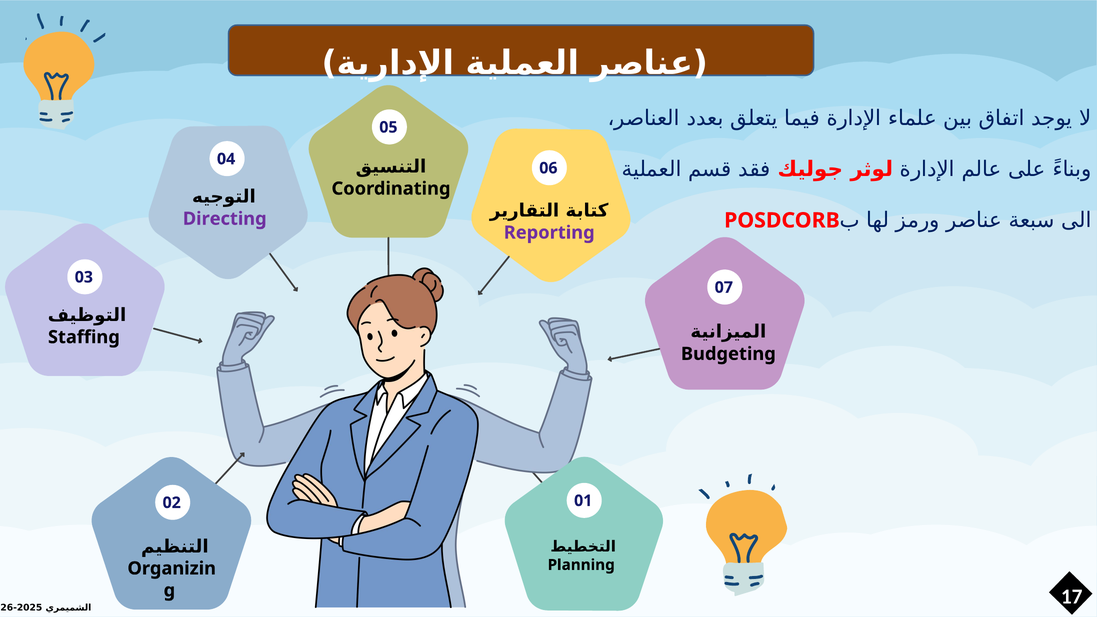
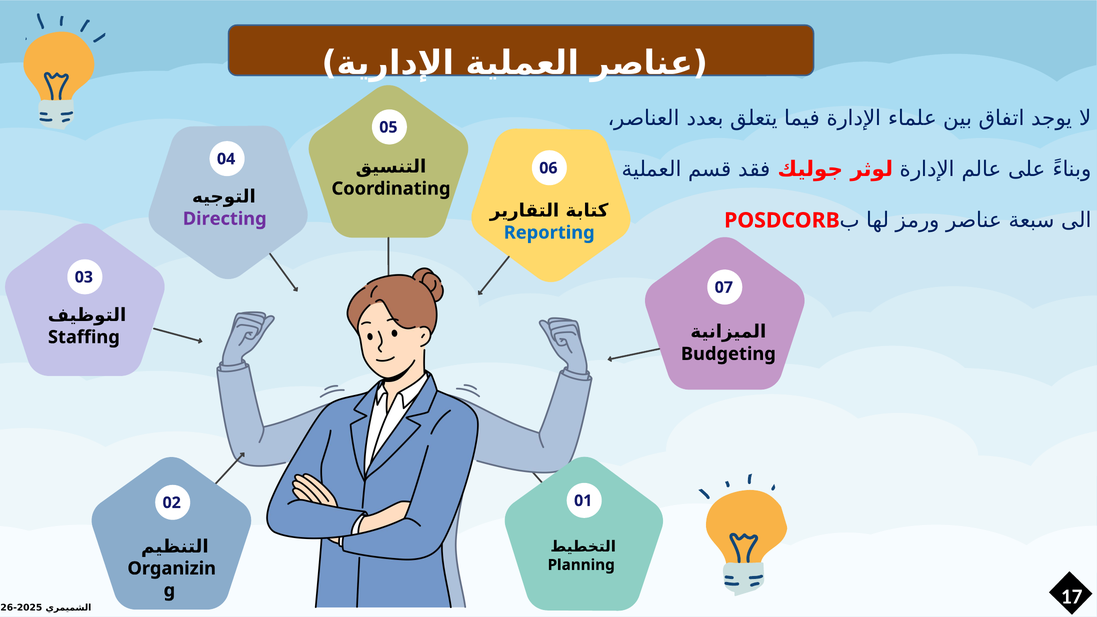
Reporting colour: purple -> blue
